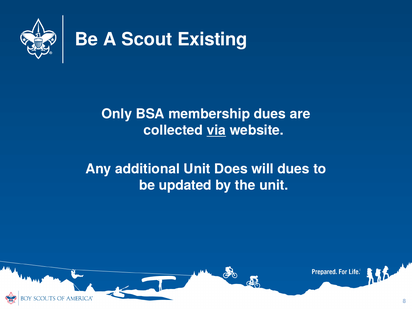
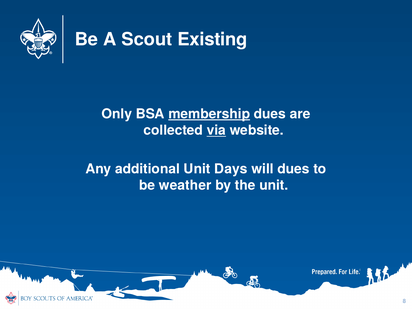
membership underline: none -> present
Does: Does -> Days
updated: updated -> weather
